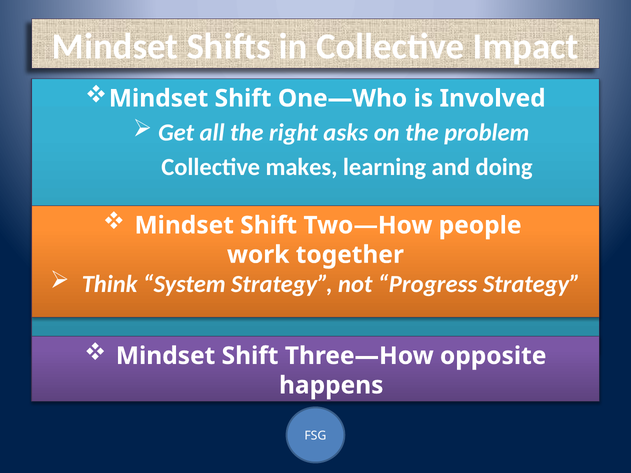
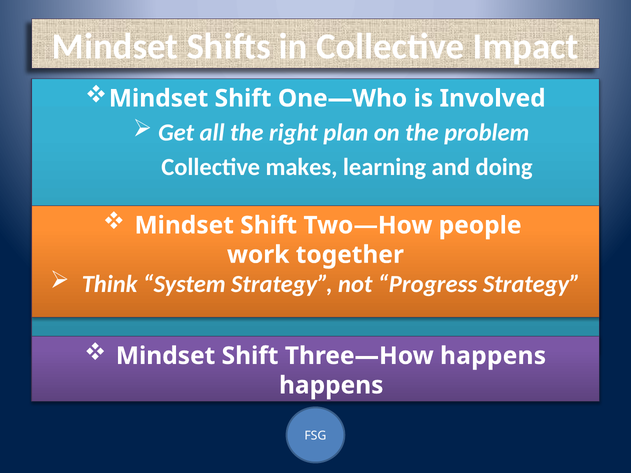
asks: asks -> plan
Three—How opposite: opposite -> happens
